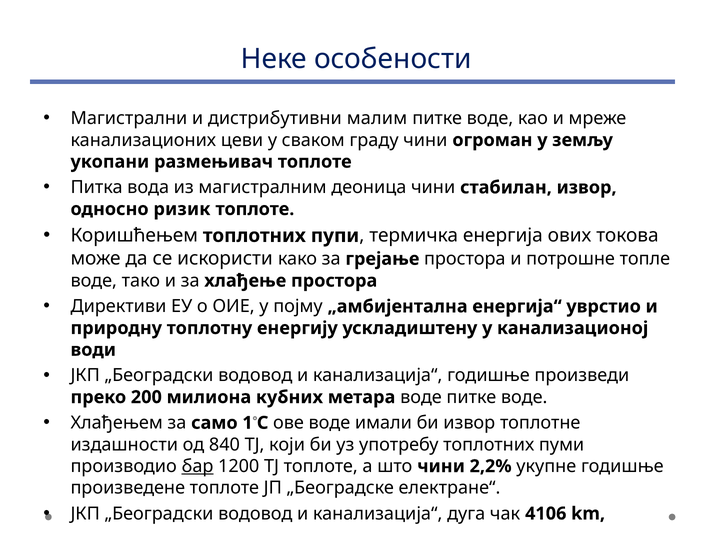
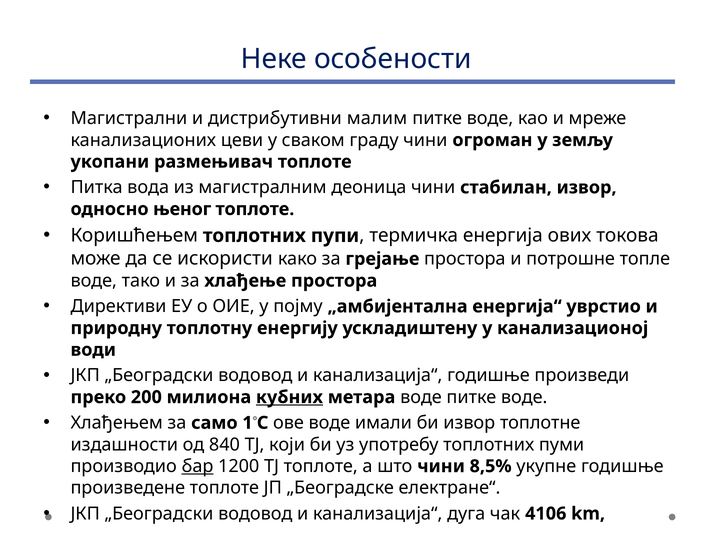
ризик: ризик -> њеног
кубних underline: none -> present
2,2%: 2,2% -> 8,5%
